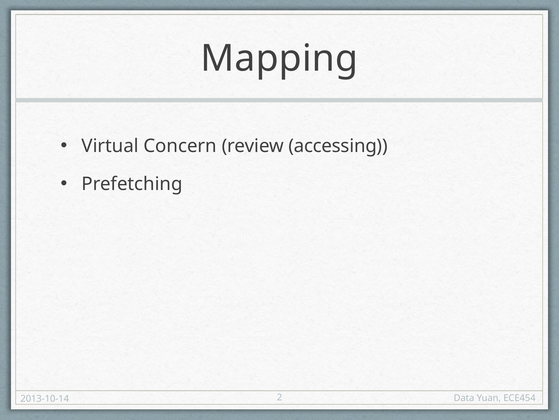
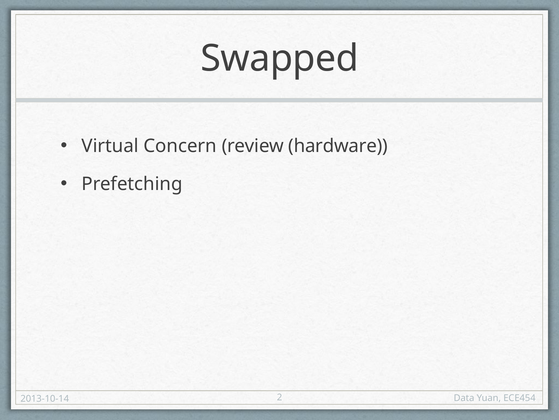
Mapping: Mapping -> Swapped
accessing: accessing -> hardware
